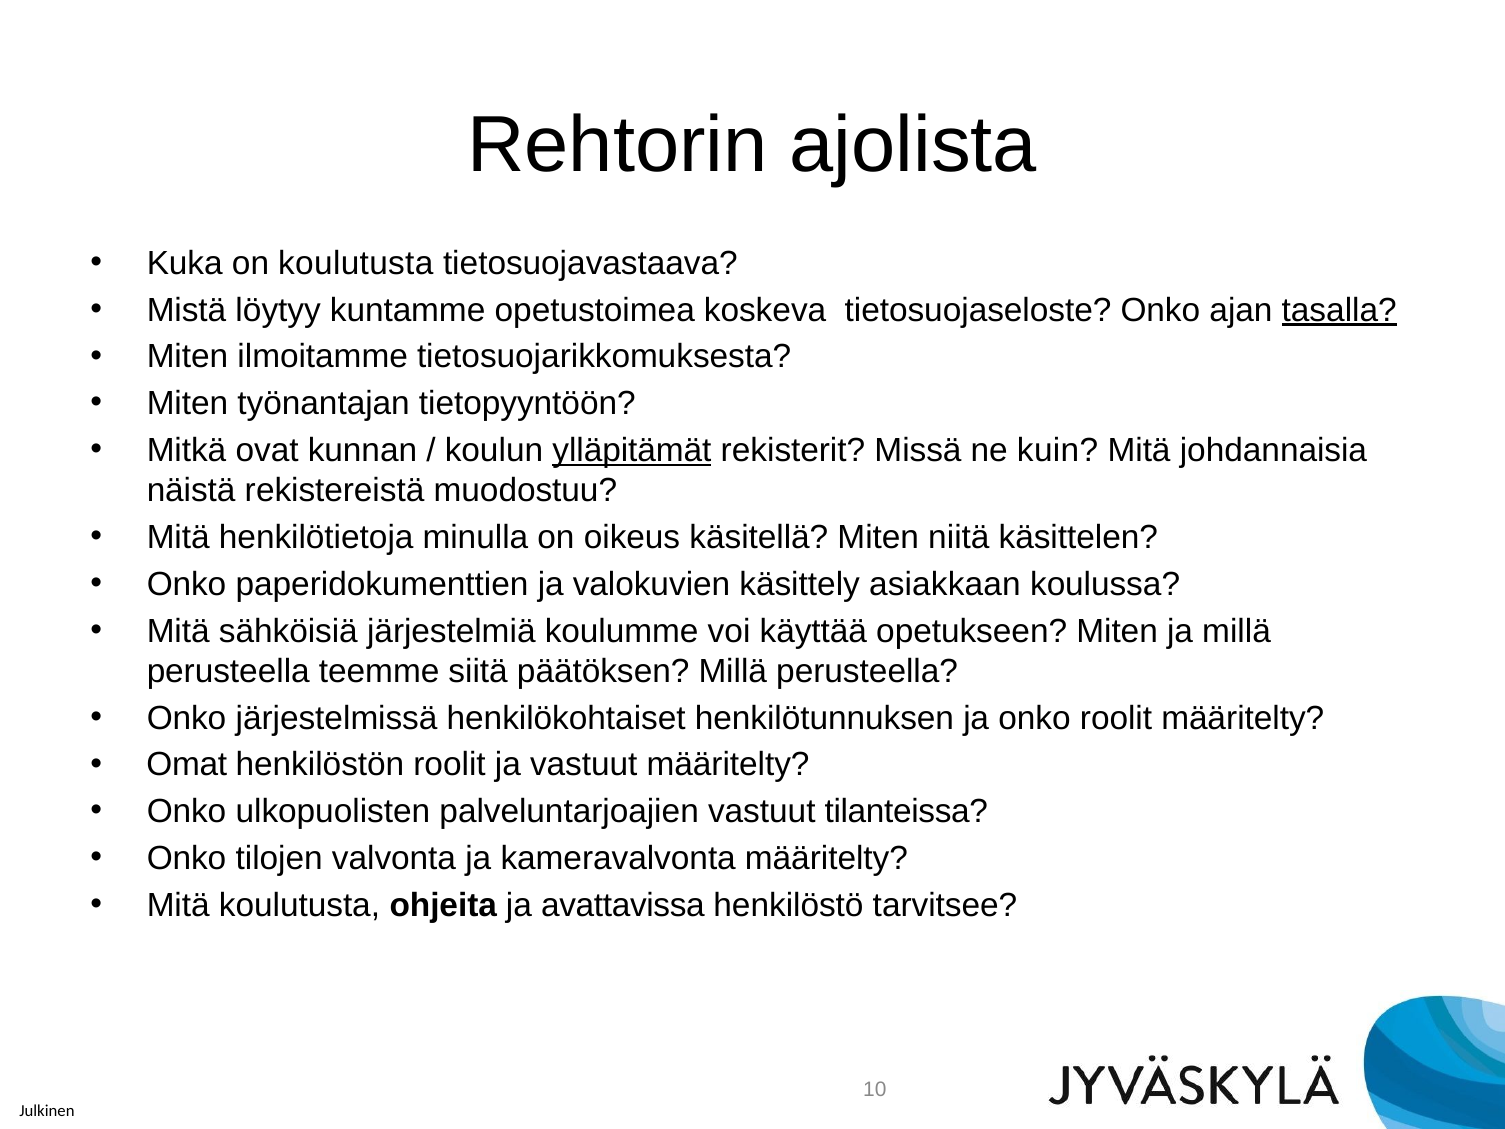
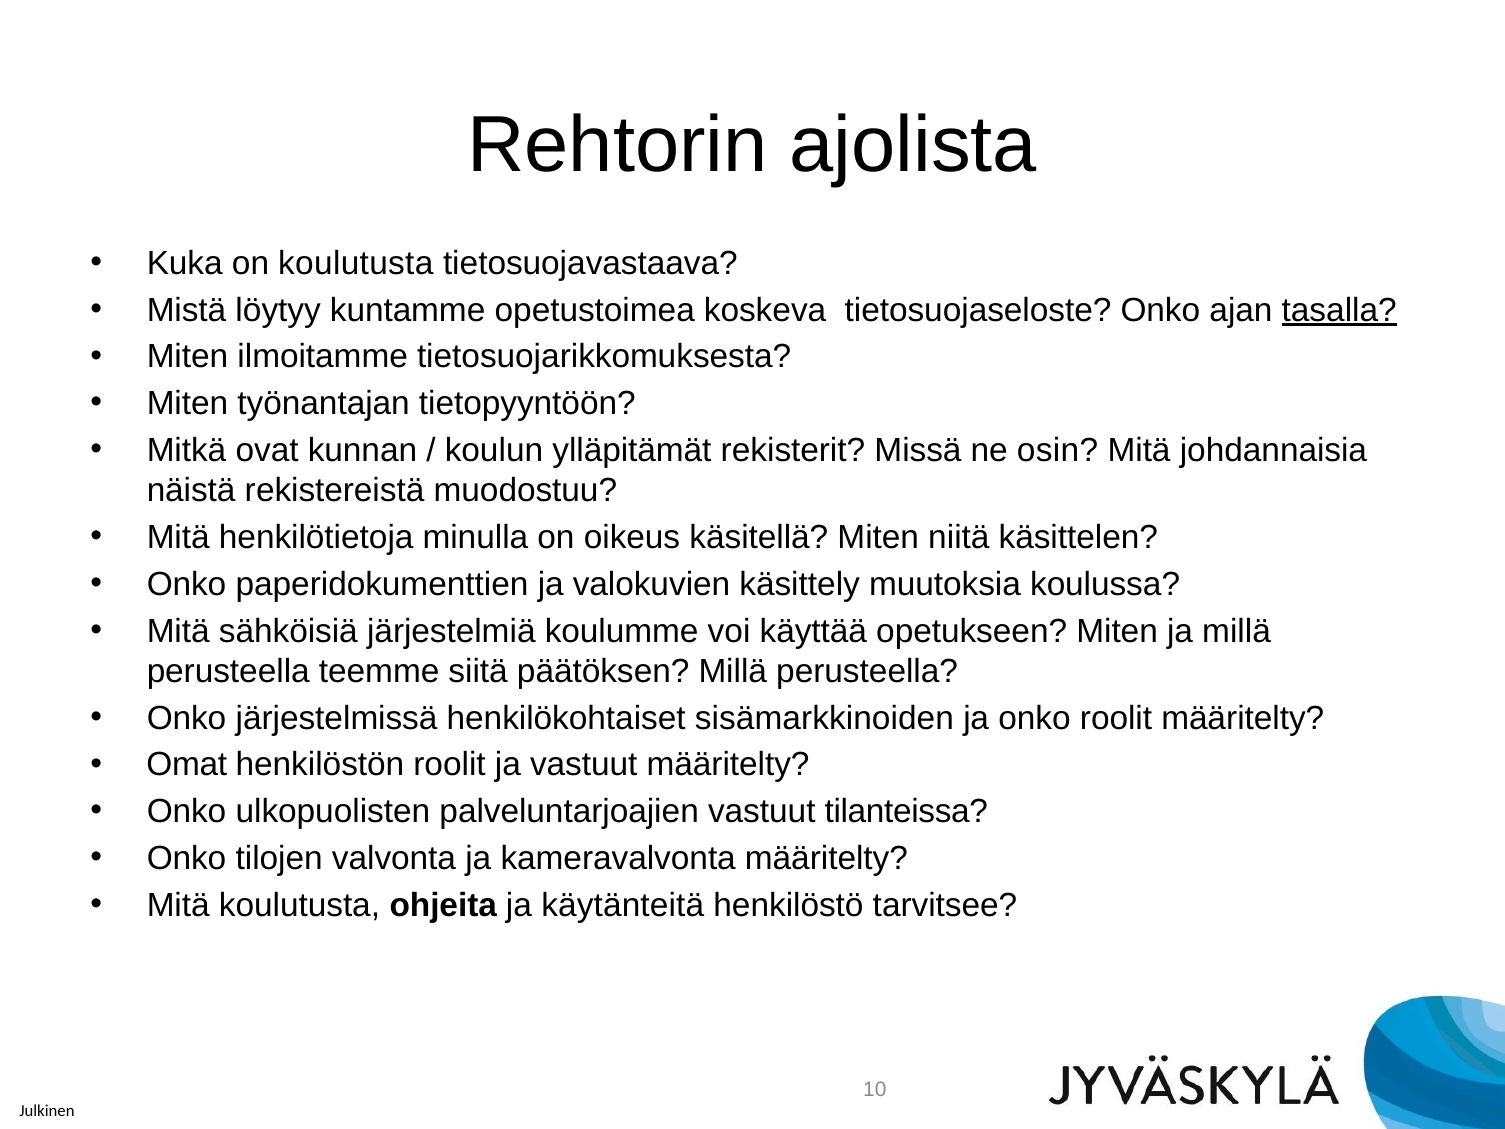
ylläpitämät underline: present -> none
kuin: kuin -> osin
asiakkaan: asiakkaan -> muutoksia
henkilötunnuksen: henkilötunnuksen -> sisämarkkinoiden
avattavissa: avattavissa -> käytänteitä
